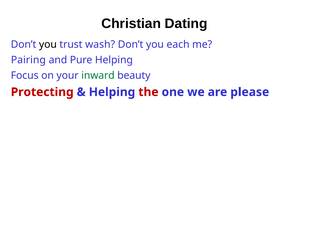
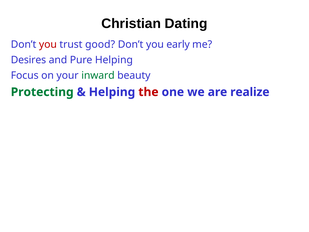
you at (48, 44) colour: black -> red
wash: wash -> good
each: each -> early
Pairing: Pairing -> Desires
Protecting colour: red -> green
please: please -> realize
